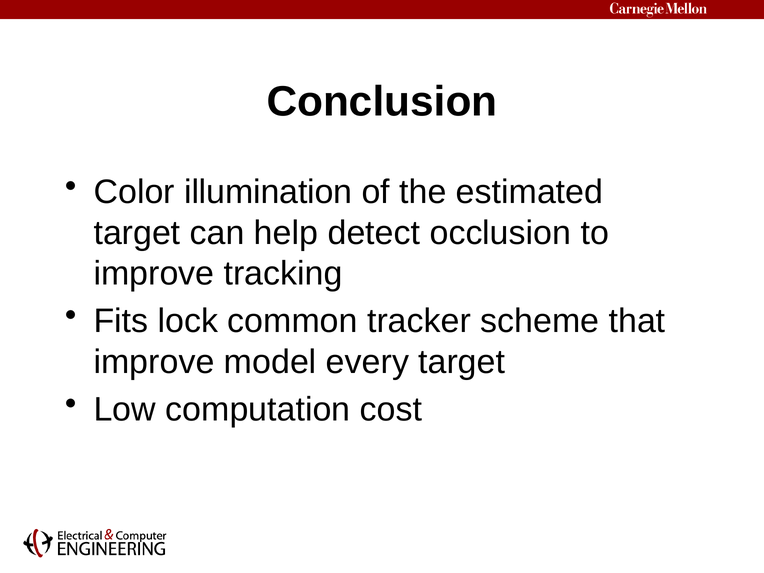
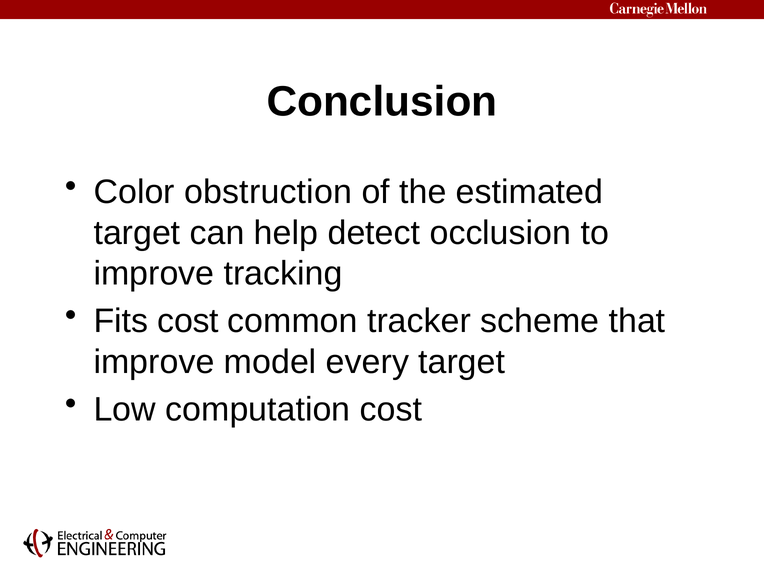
illumination: illumination -> obstruction
Fits lock: lock -> cost
